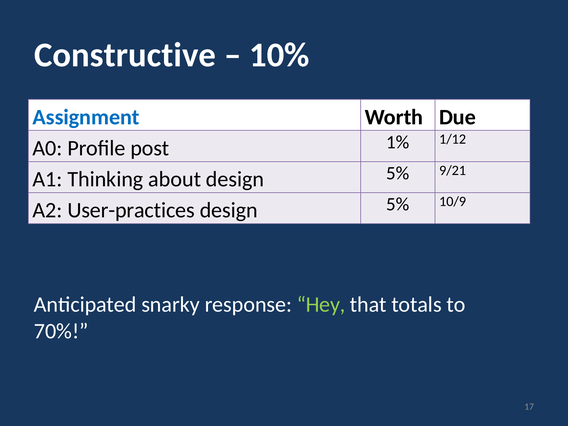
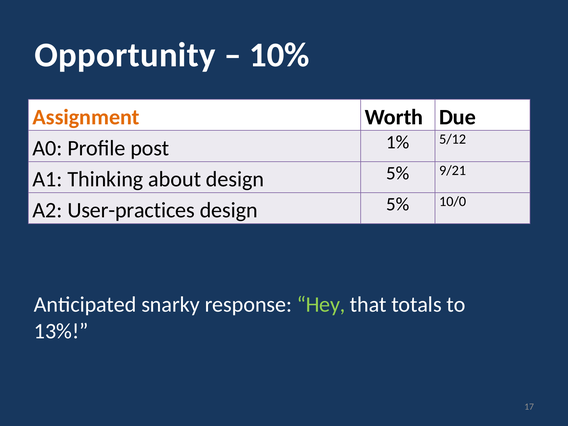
Constructive: Constructive -> Opportunity
Assignment colour: blue -> orange
1/12: 1/12 -> 5/12
10/9: 10/9 -> 10/0
70%: 70% -> 13%
